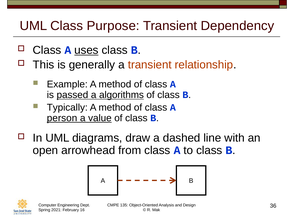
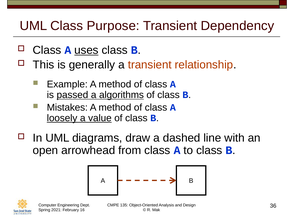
Typically: Typically -> Mistakes
person: person -> loosely
